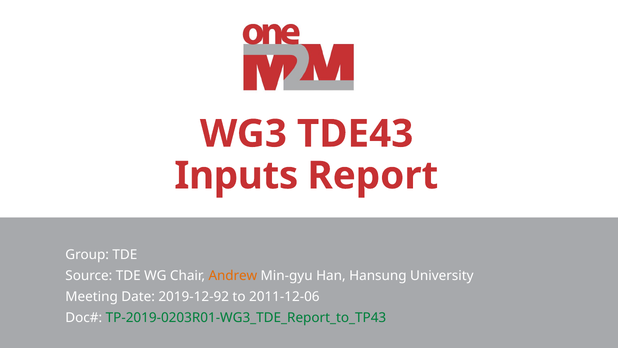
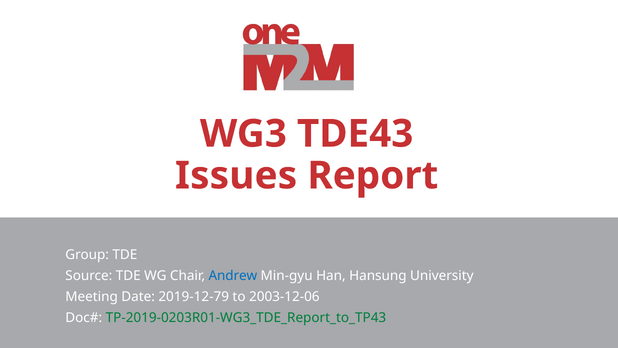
Inputs: Inputs -> Issues
Andrew colour: orange -> blue
2019-12-92: 2019-12-92 -> 2019-12-79
2011-12-06: 2011-12-06 -> 2003-12-06
